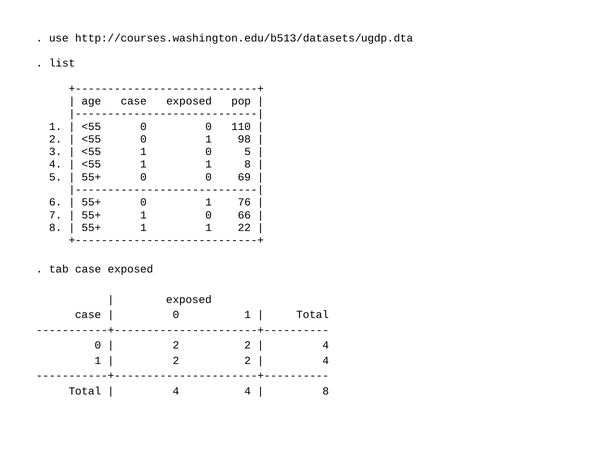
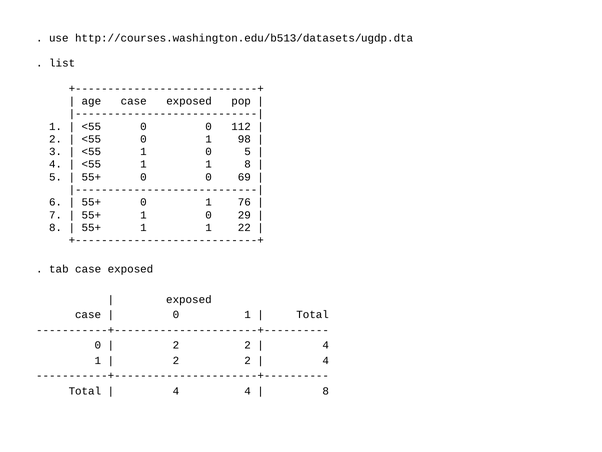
110: 110 -> 112
66: 66 -> 29
